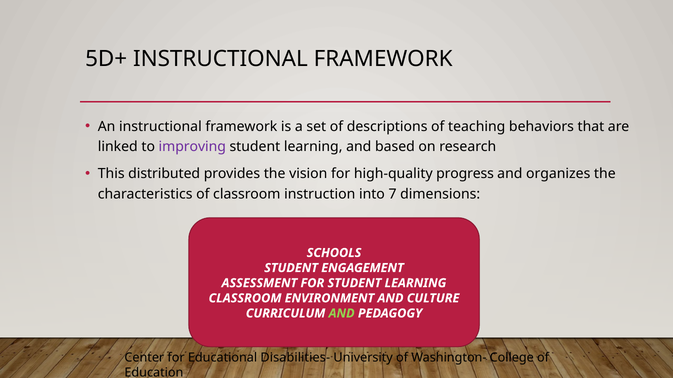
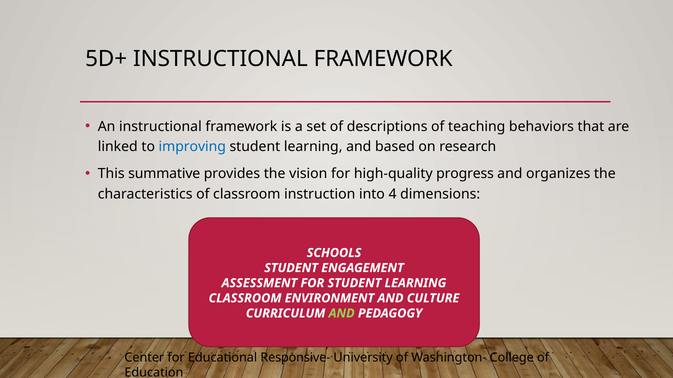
improving colour: purple -> blue
distributed: distributed -> summative
7: 7 -> 4
Disabilities-: Disabilities- -> Responsive-
